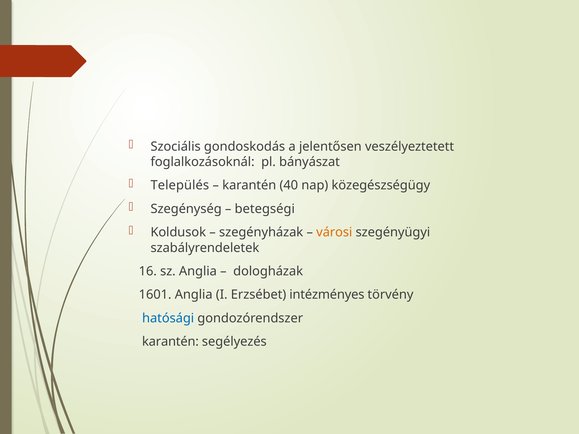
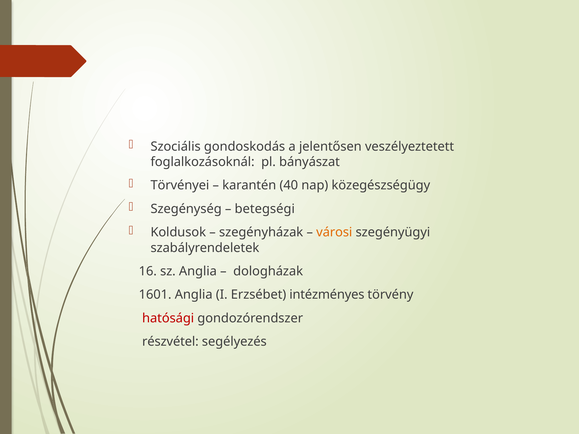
Település: Település -> Törvényei
hatósági colour: blue -> red
karantén at (170, 342): karantén -> részvétel
